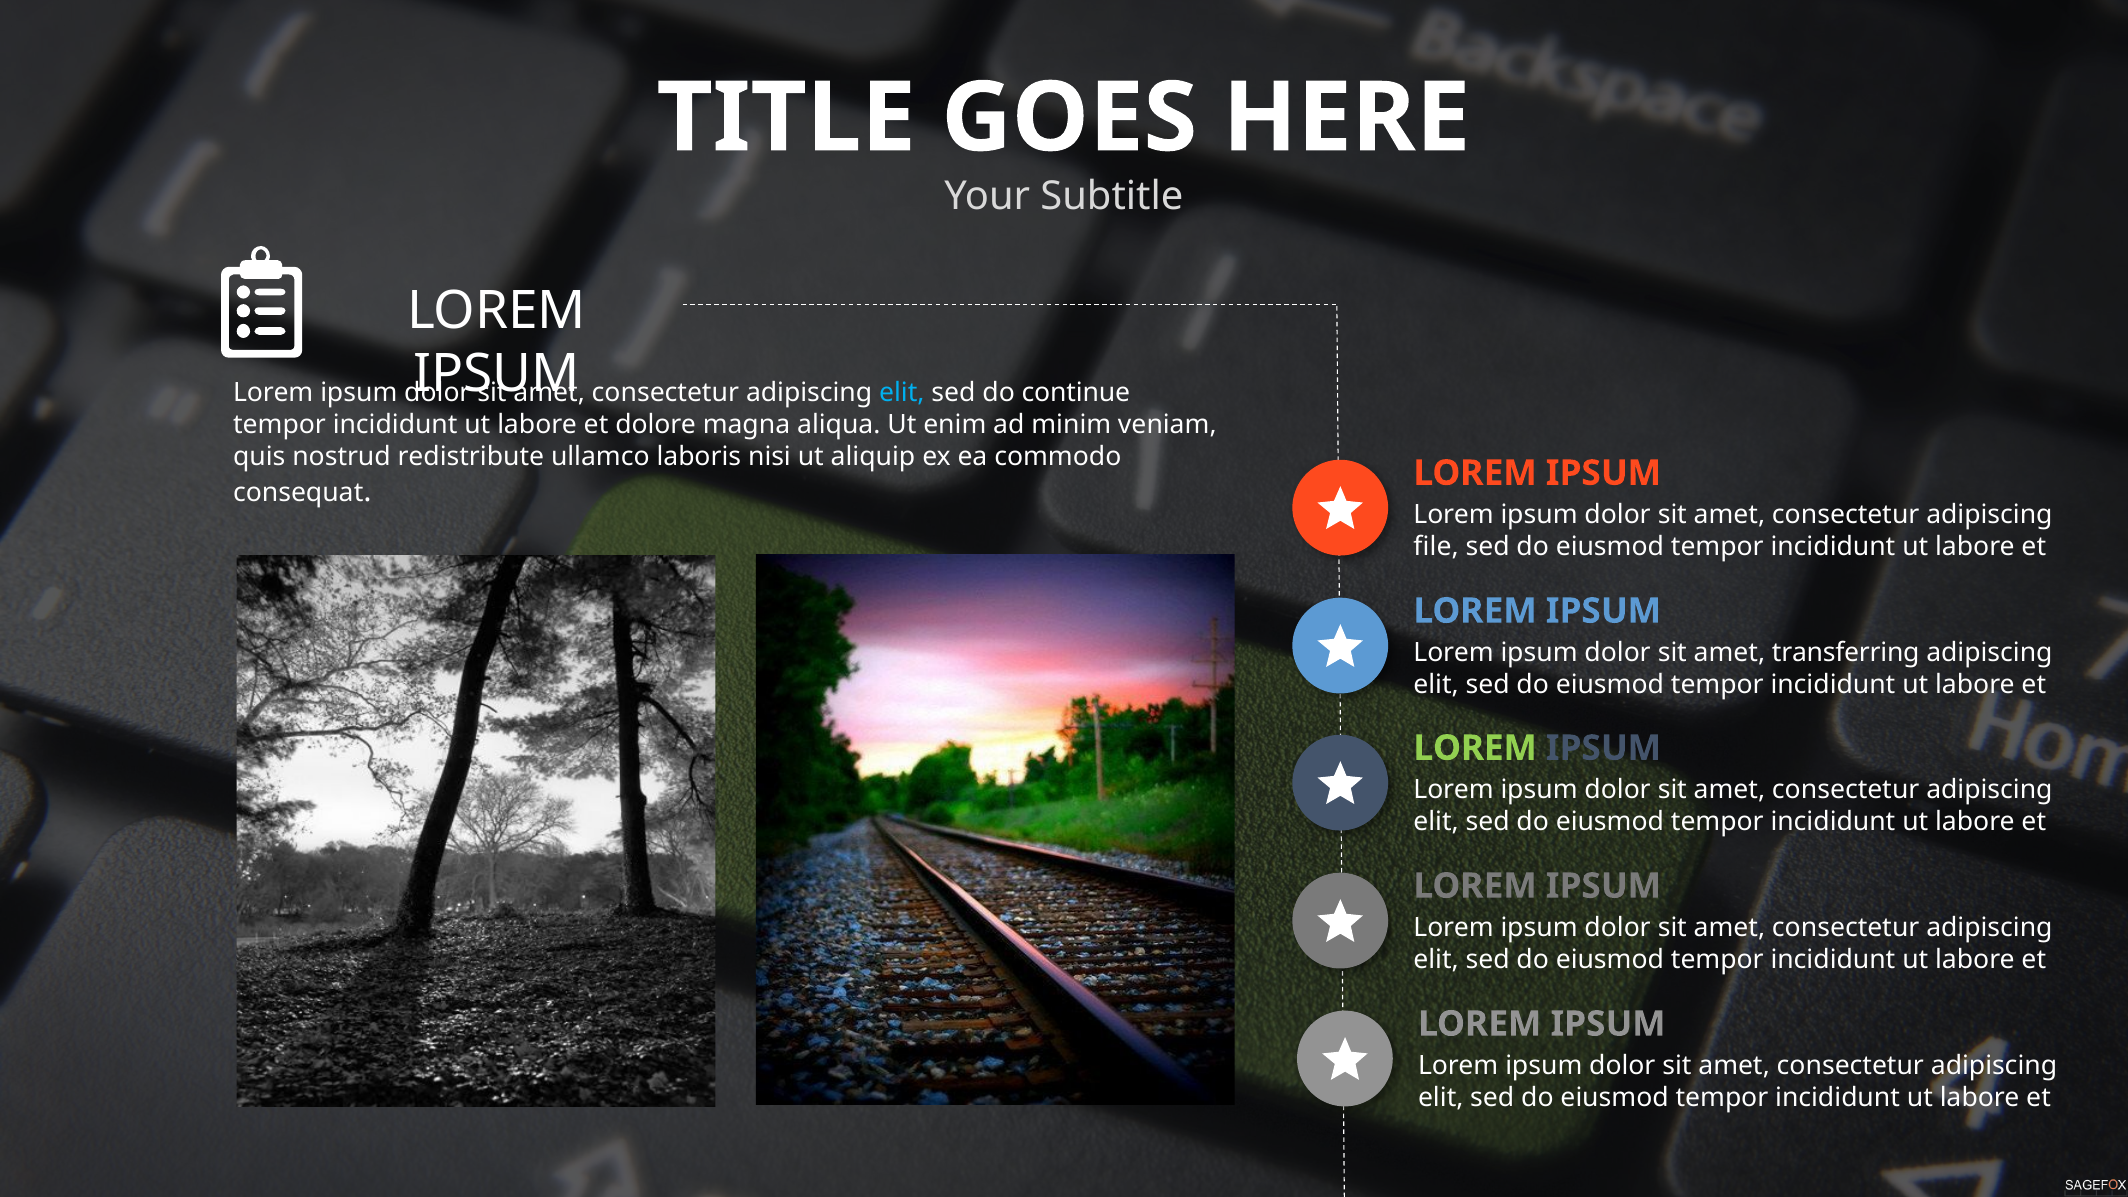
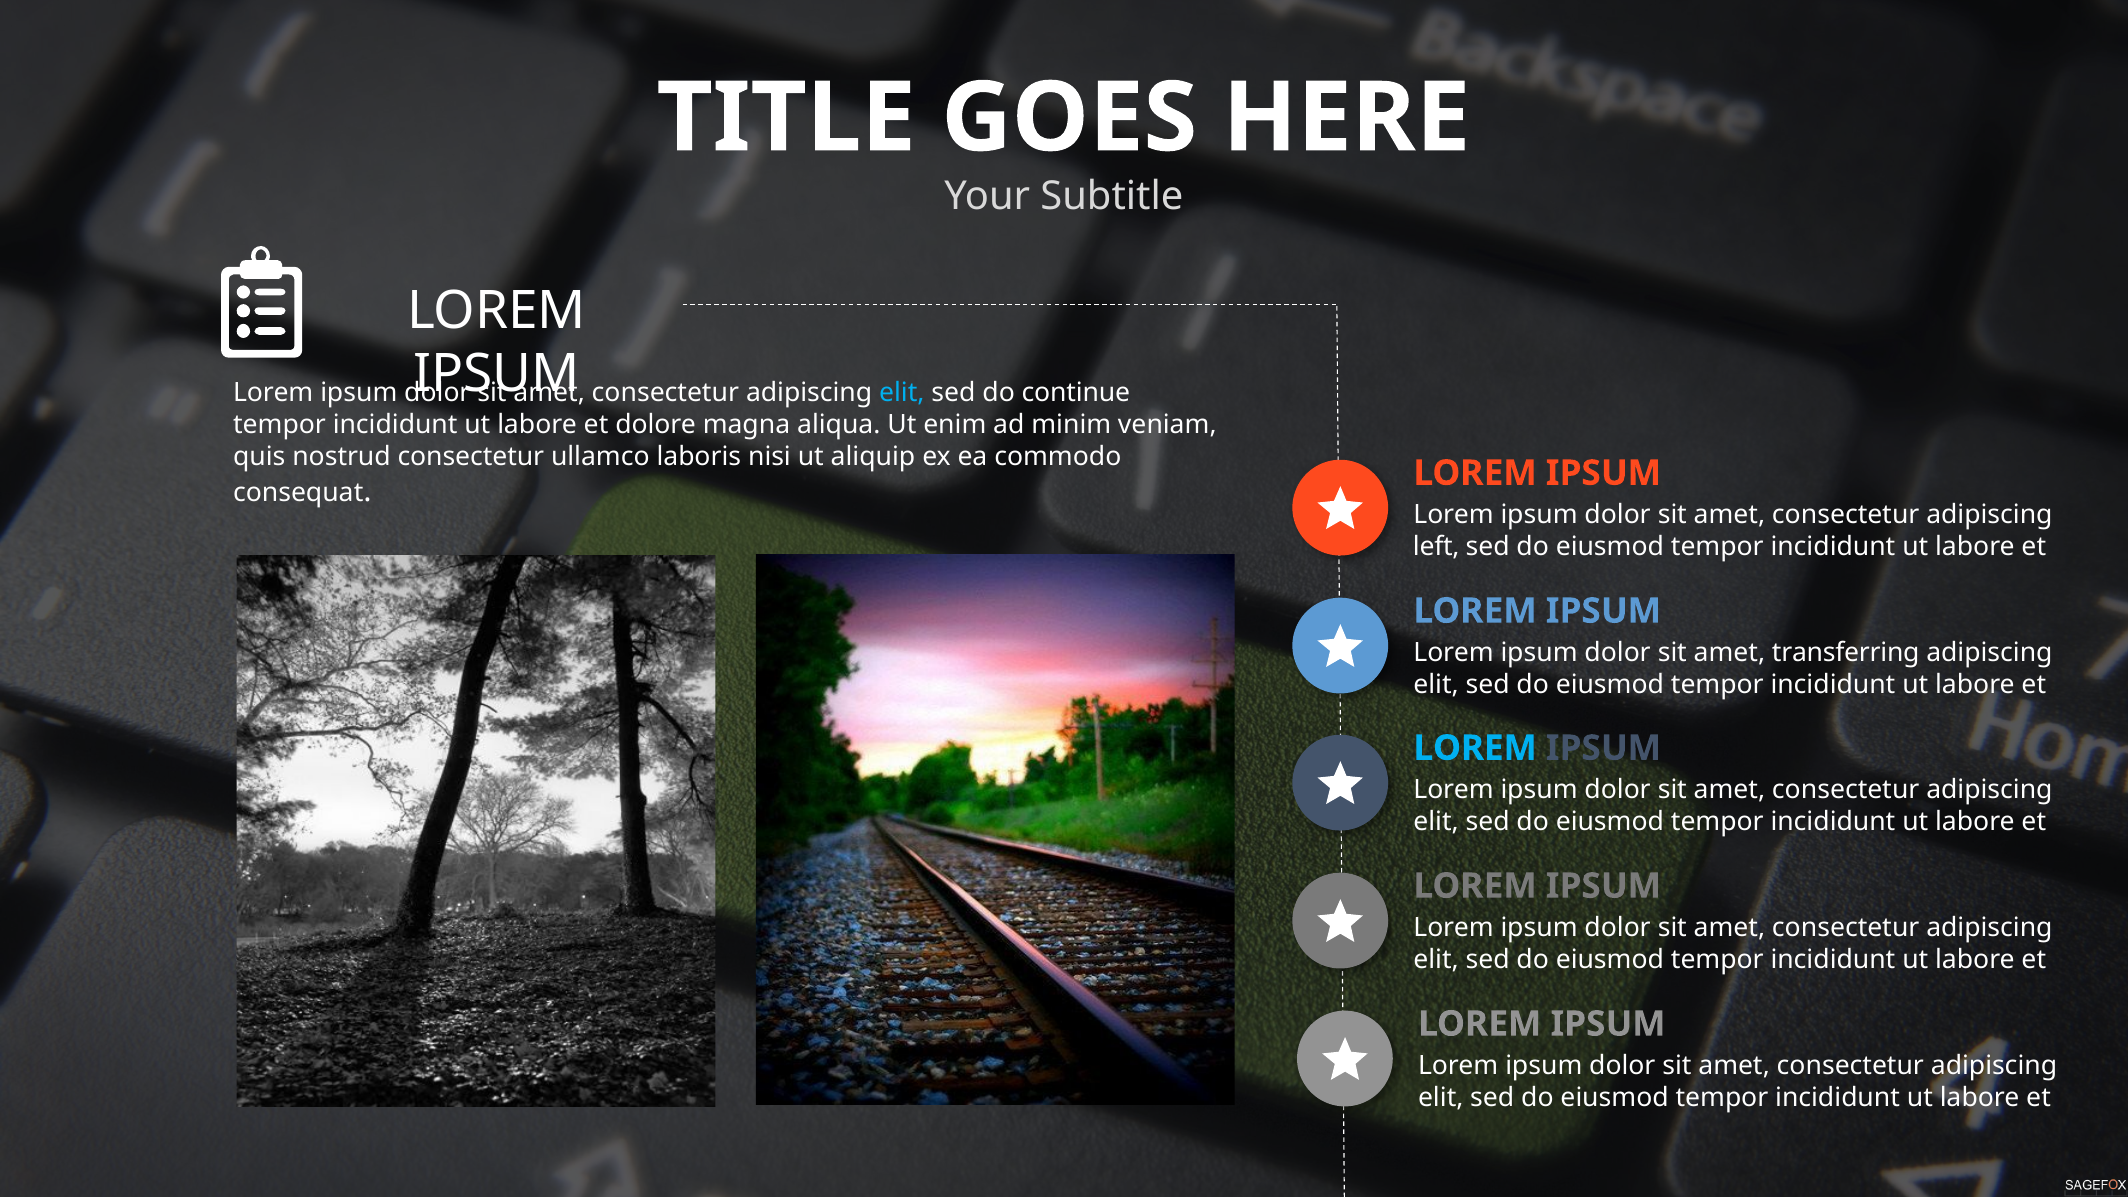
nostrud redistribute: redistribute -> consectetur
file: file -> left
LOREM at (1475, 748) colour: light green -> light blue
